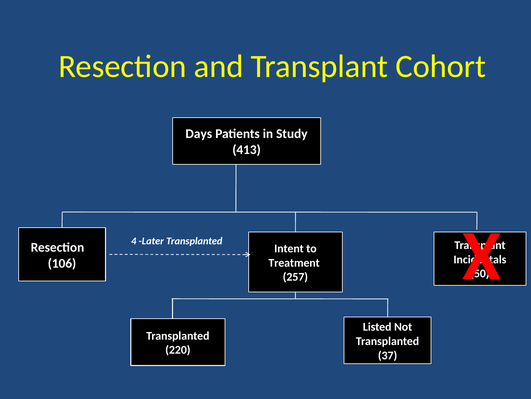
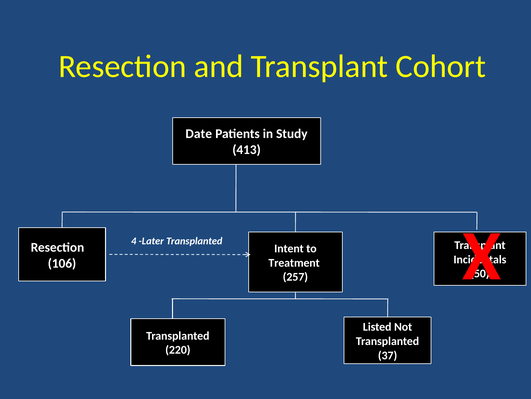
Days: Days -> Date
